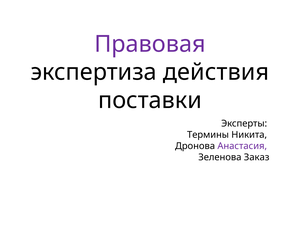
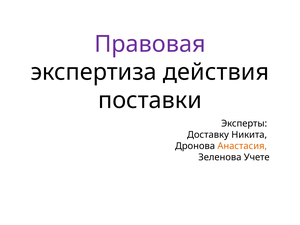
Термины: Термины -> Доставку
Анастасия colour: purple -> orange
Заказ: Заказ -> Учете
